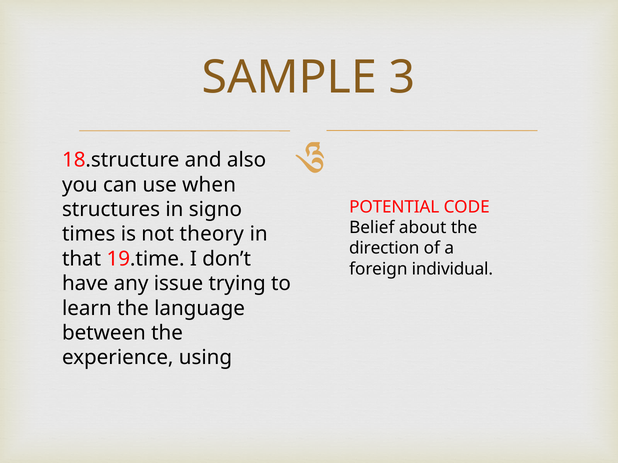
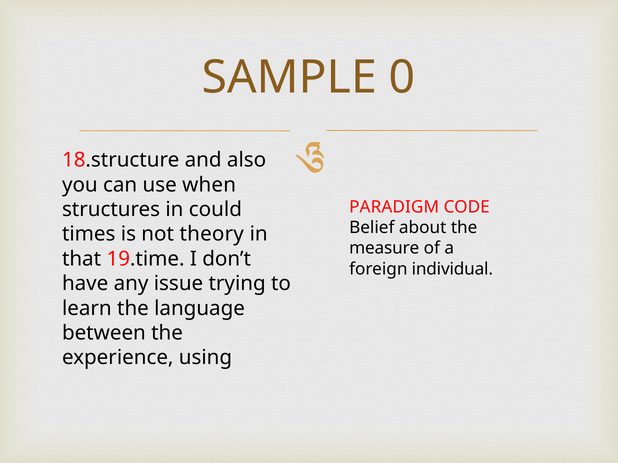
3: 3 -> 0
POTENTIAL: POTENTIAL -> PARADIGM
signo: signo -> could
direction: direction -> measure
